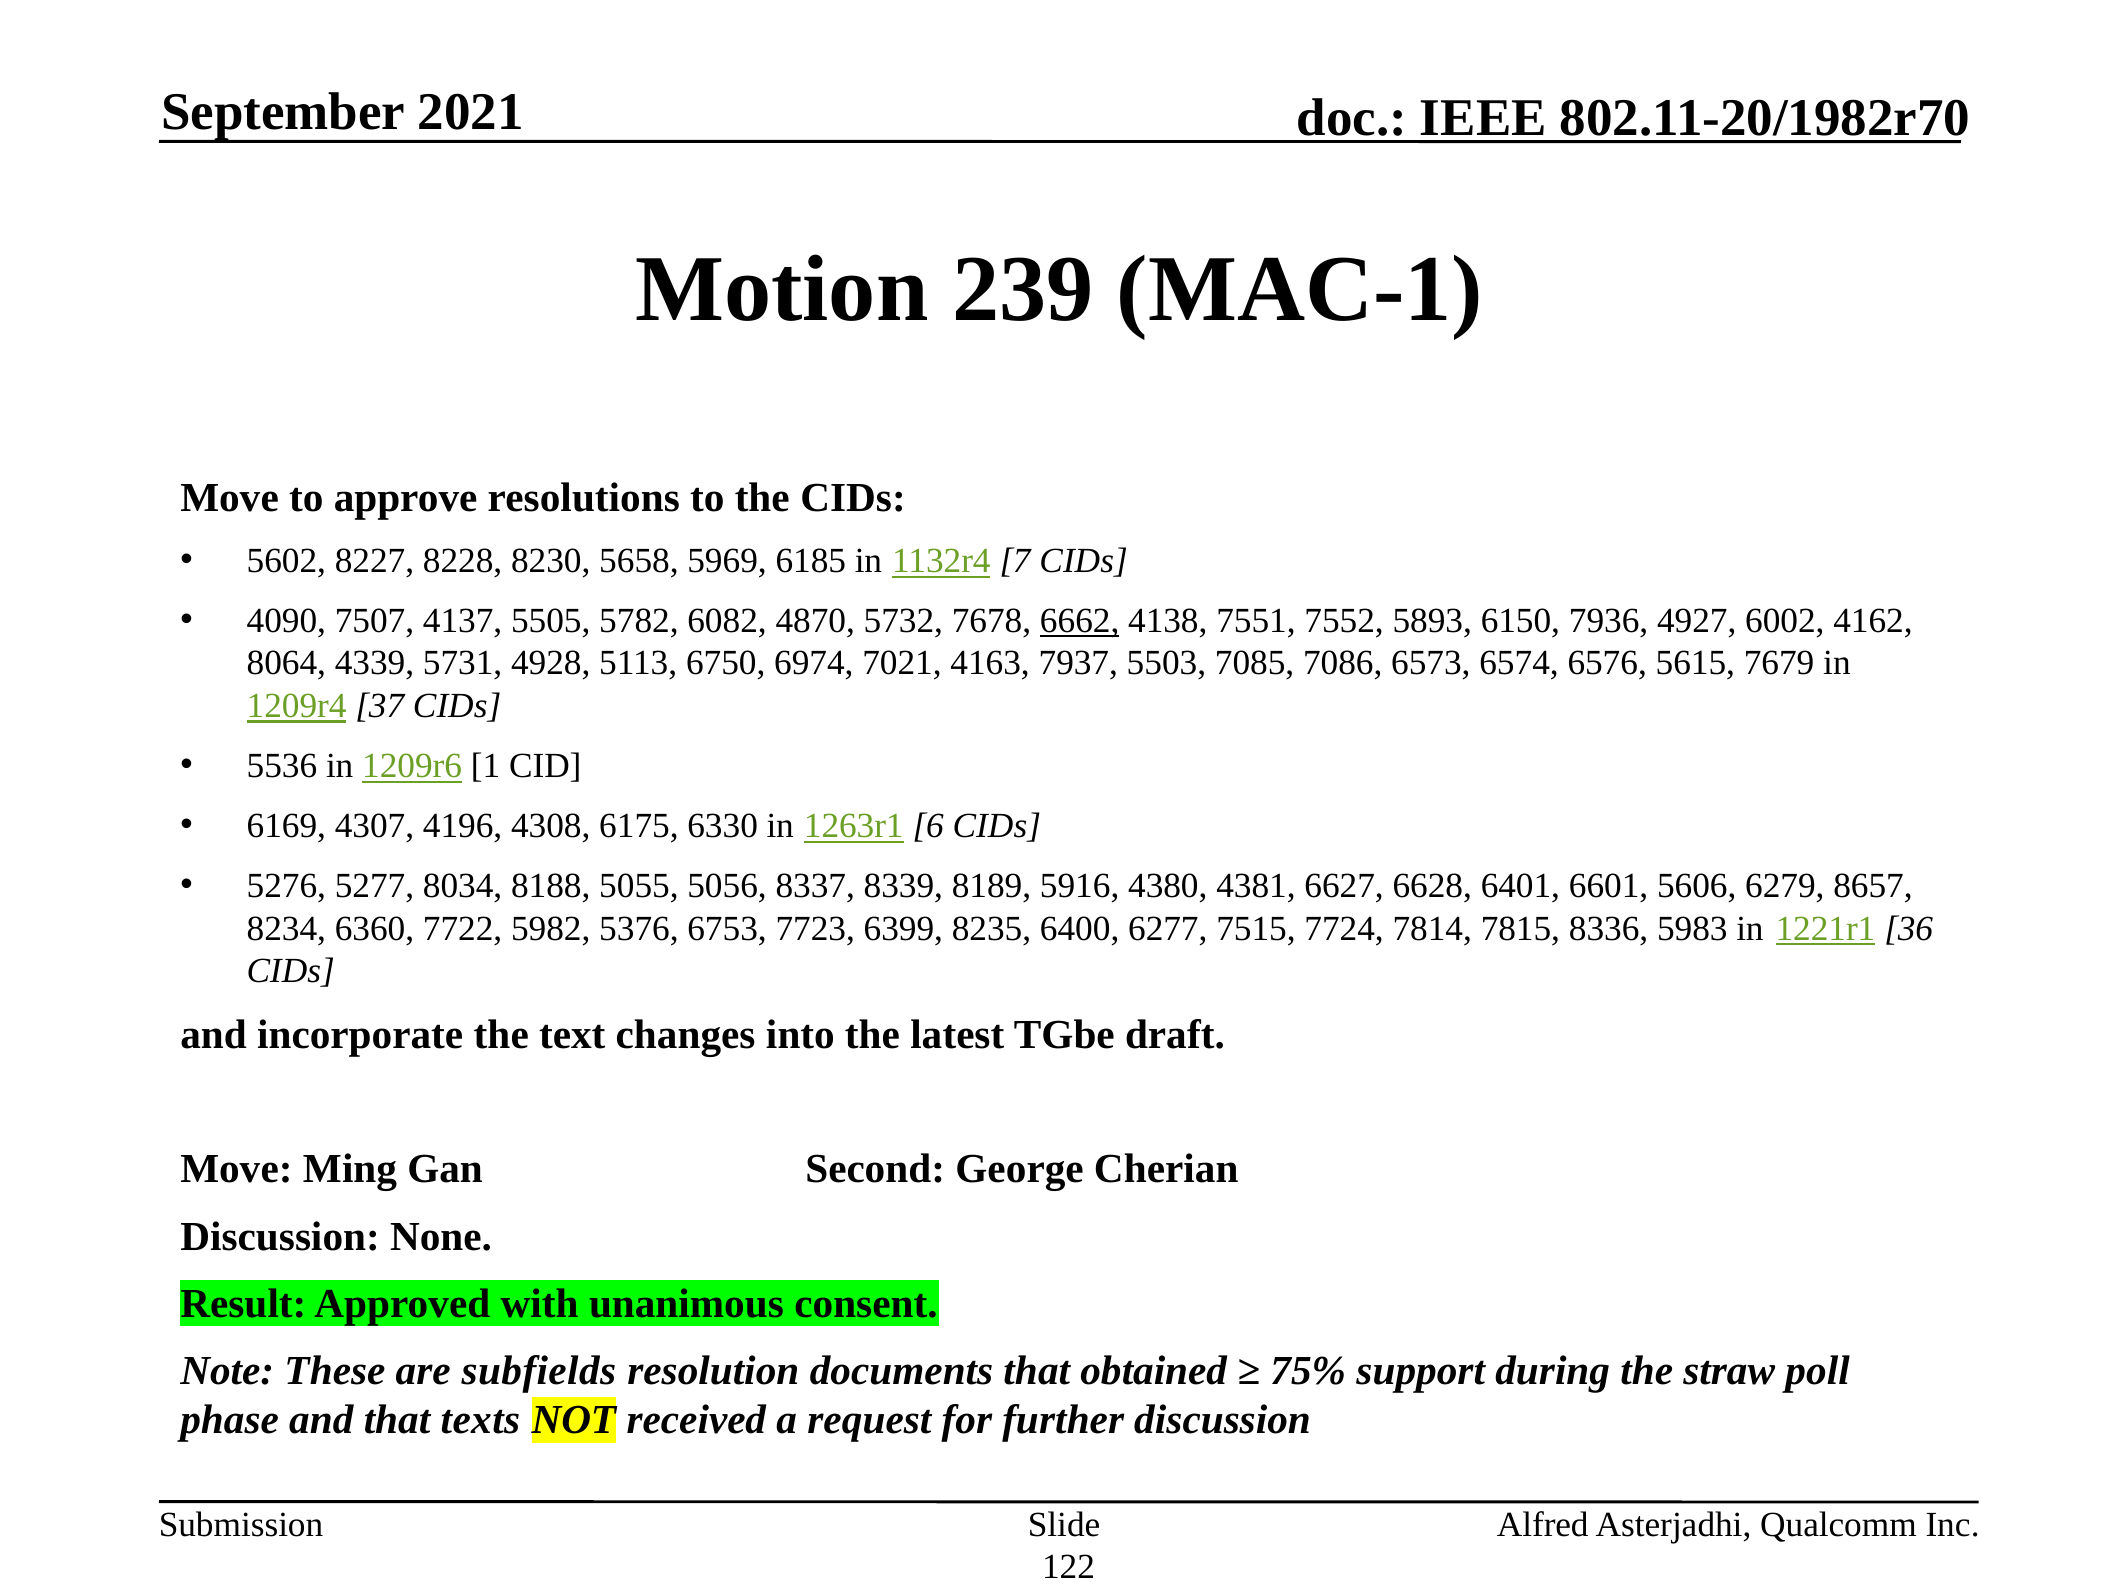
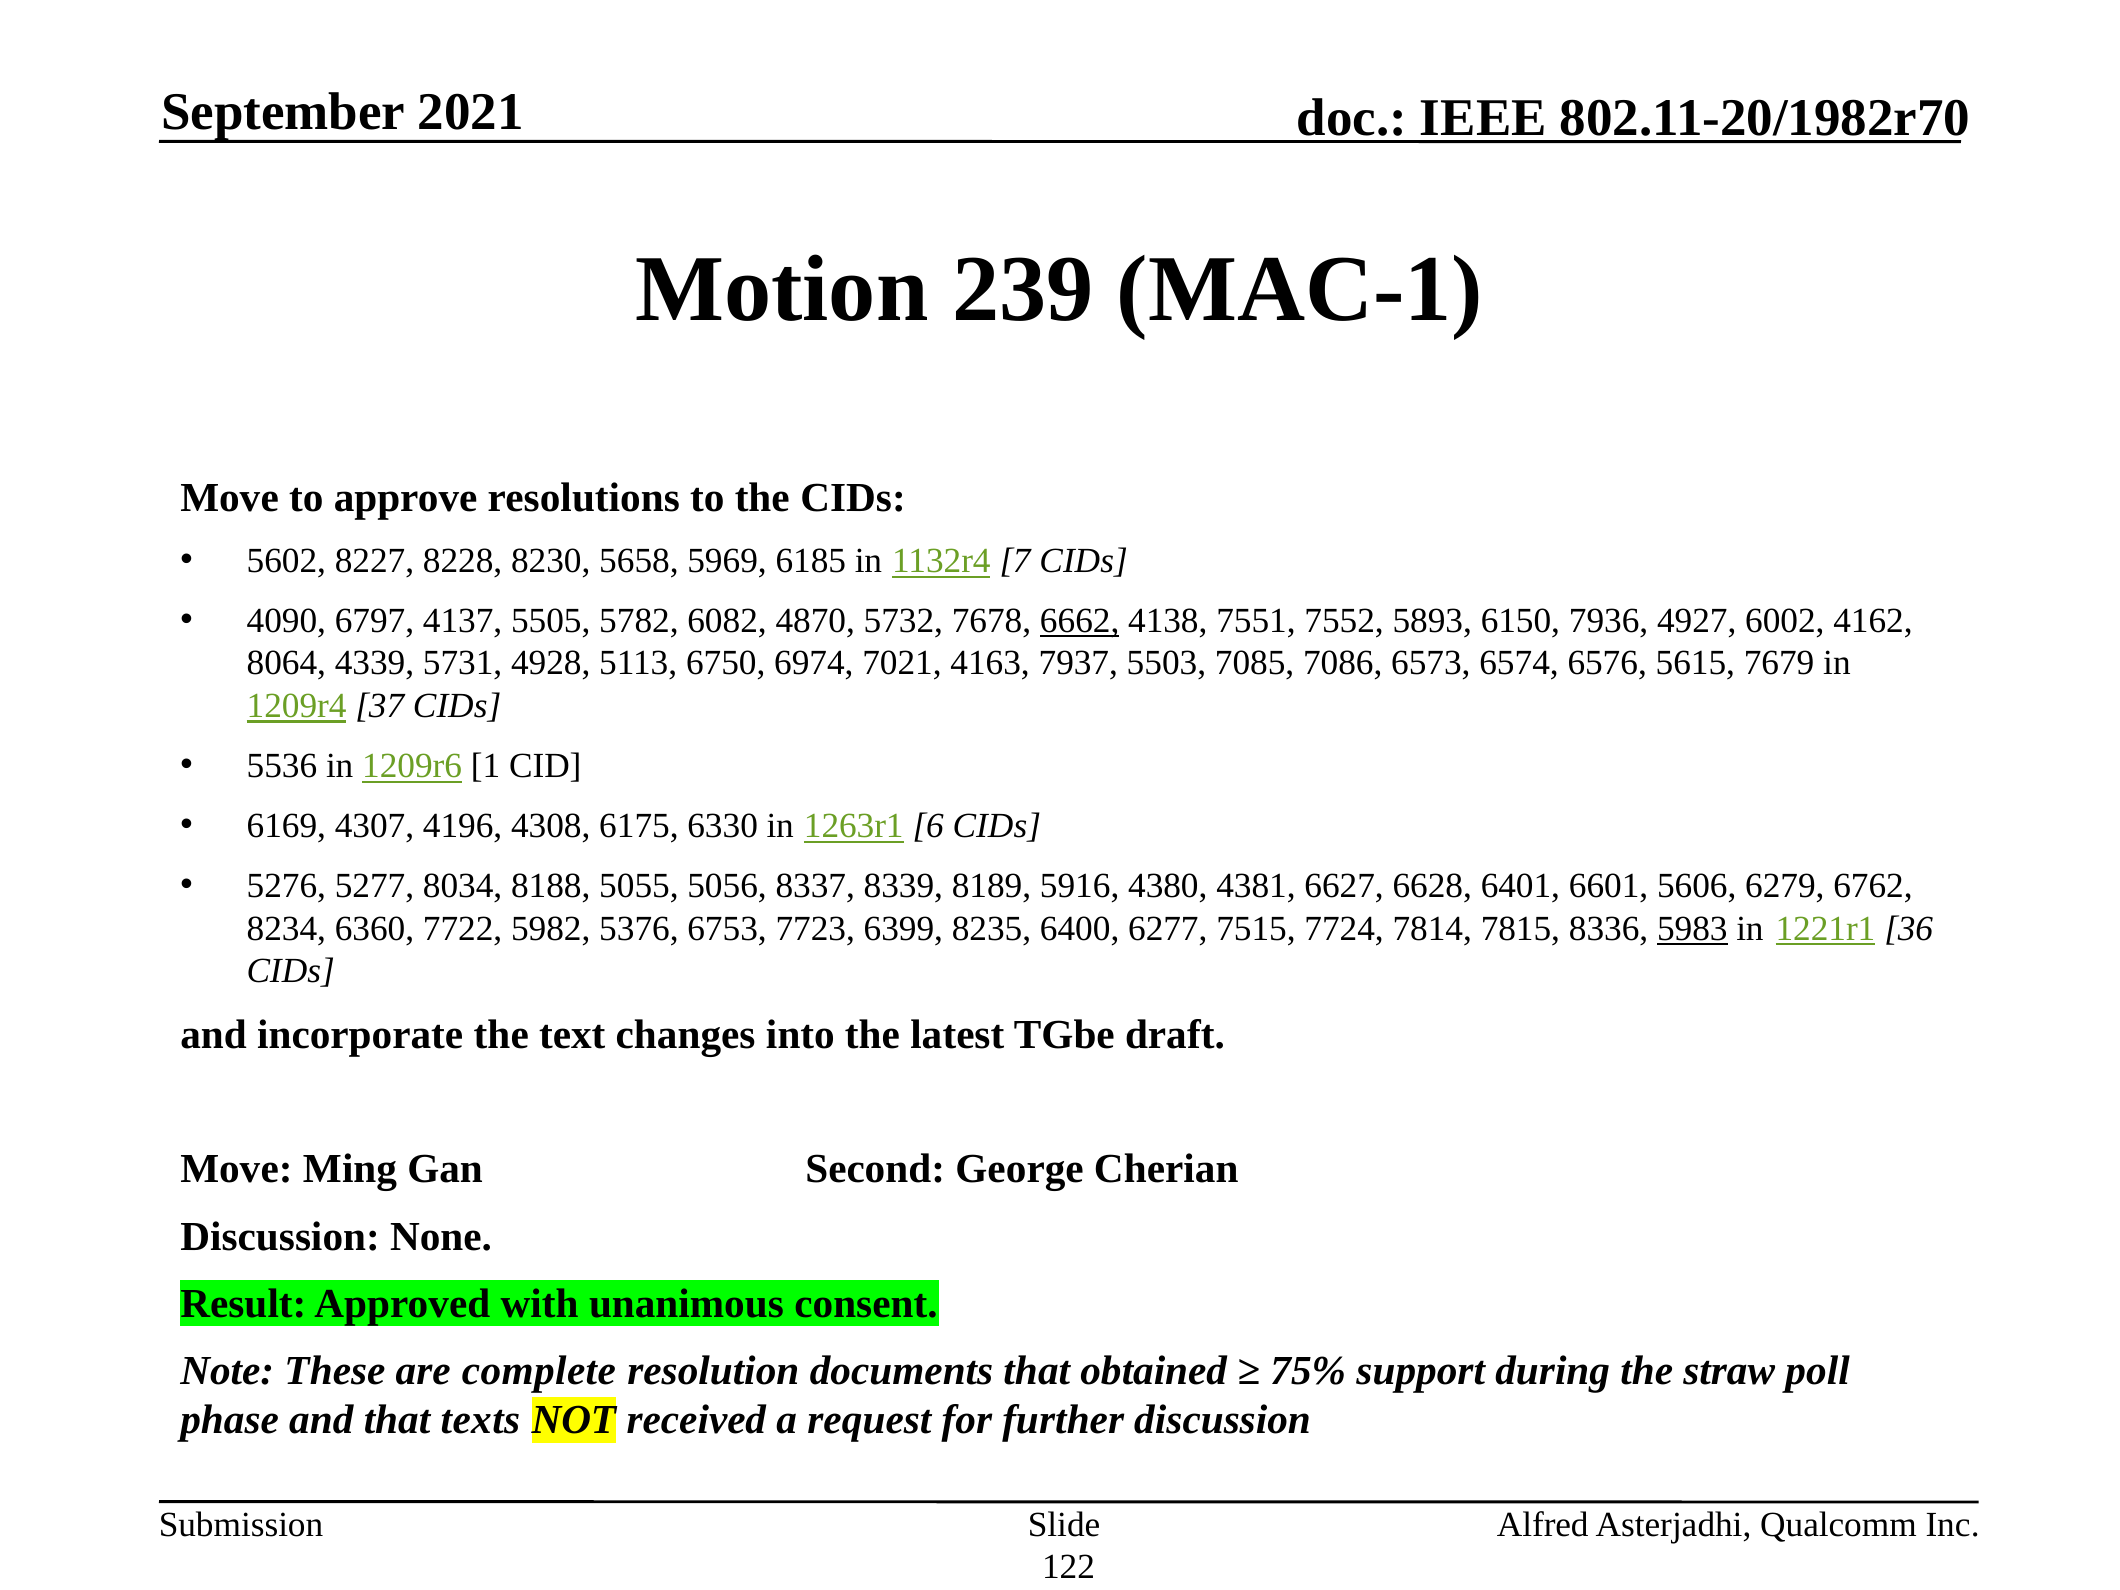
7507: 7507 -> 6797
8657: 8657 -> 6762
5983 underline: none -> present
subfields: subfields -> complete
